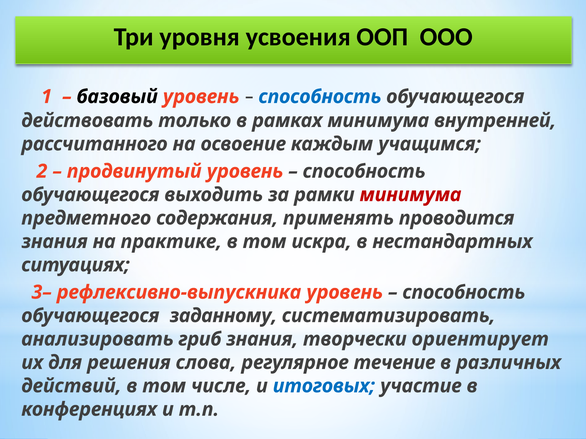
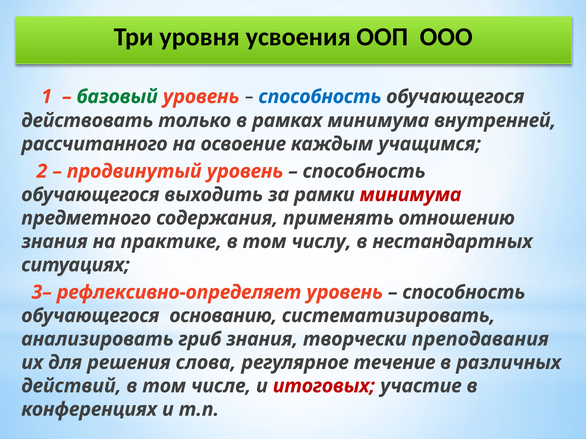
базовый colour: black -> green
проводится: проводится -> отношению
искра: искра -> числу
рефлексивно-выпускника: рефлексивно-выпускника -> рефлексивно-определяет
заданному: заданному -> основанию
ориентирует: ориентирует -> преподавания
итоговых colour: blue -> red
